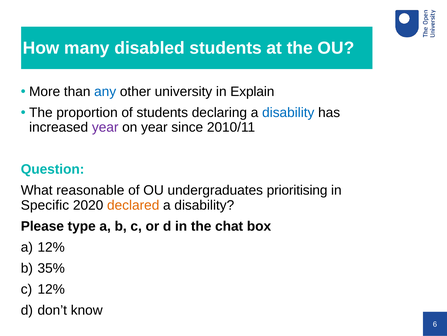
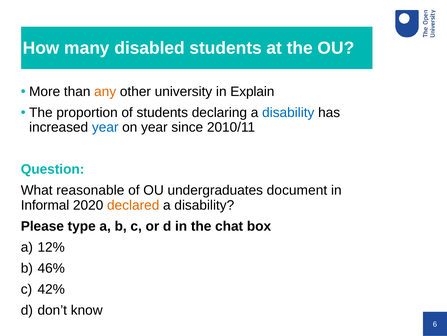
any colour: blue -> orange
year at (105, 127) colour: purple -> blue
prioritising: prioritising -> document
Specific: Specific -> Informal
35%: 35% -> 46%
c 12%: 12% -> 42%
